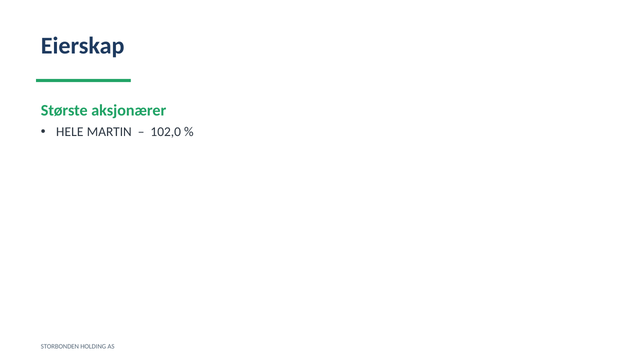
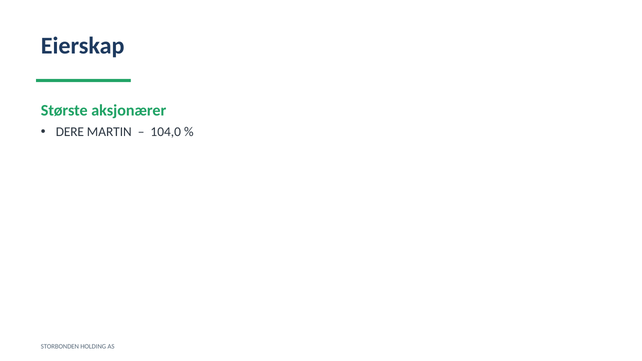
HELE: HELE -> DERE
102,0: 102,0 -> 104,0
